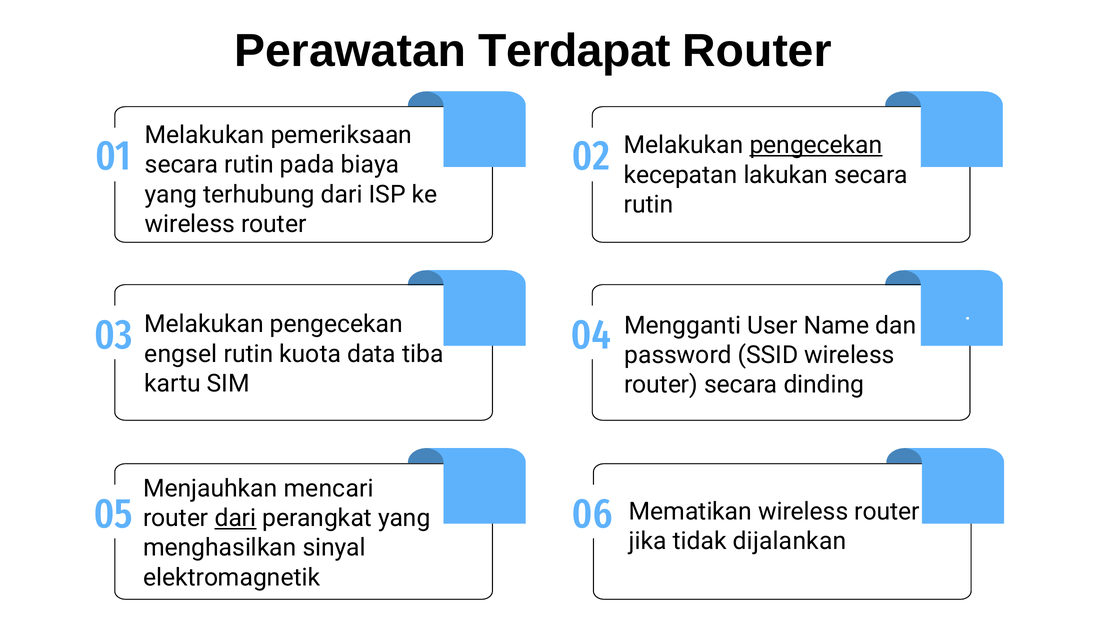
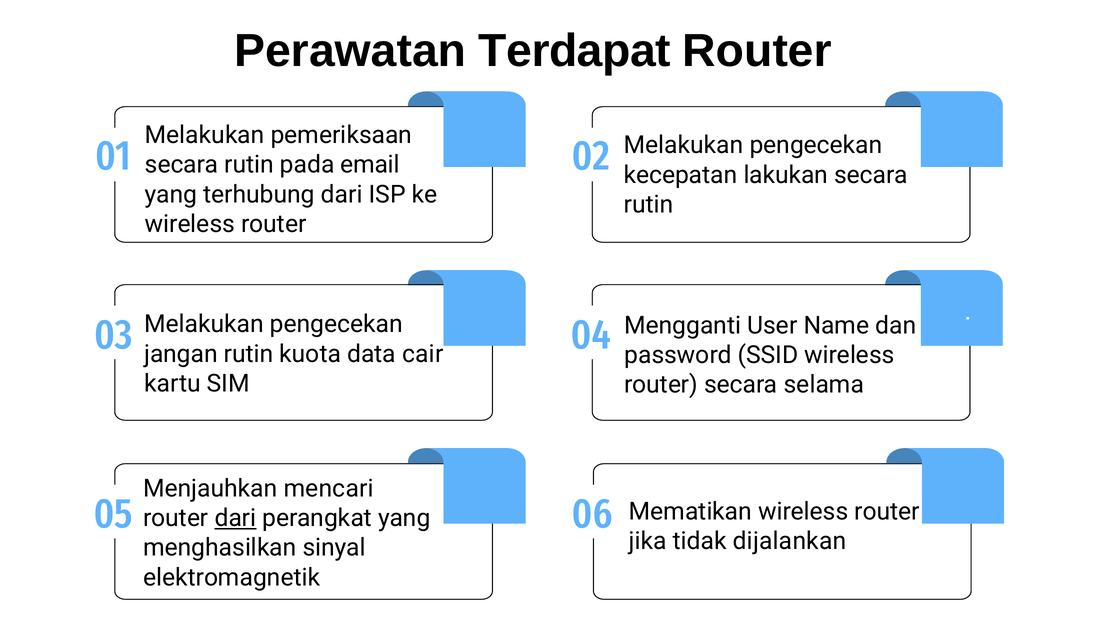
pengecekan at (816, 145) underline: present -> none
biaya: biaya -> email
engsel: engsel -> jangan
tiba: tiba -> cair
dinding: dinding -> selama
